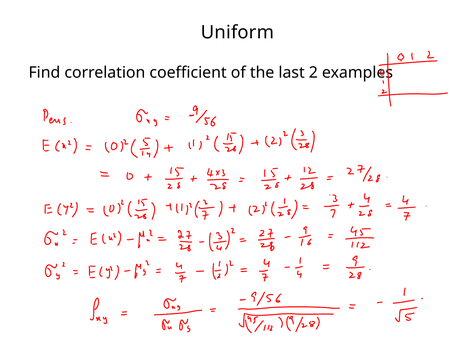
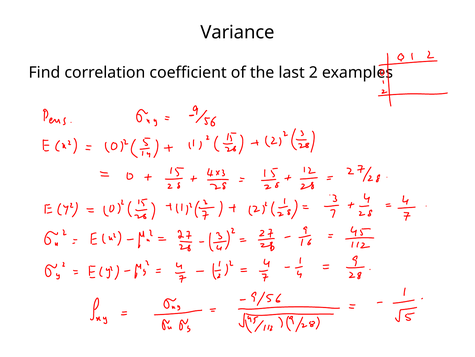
Uniform: Uniform -> Variance
